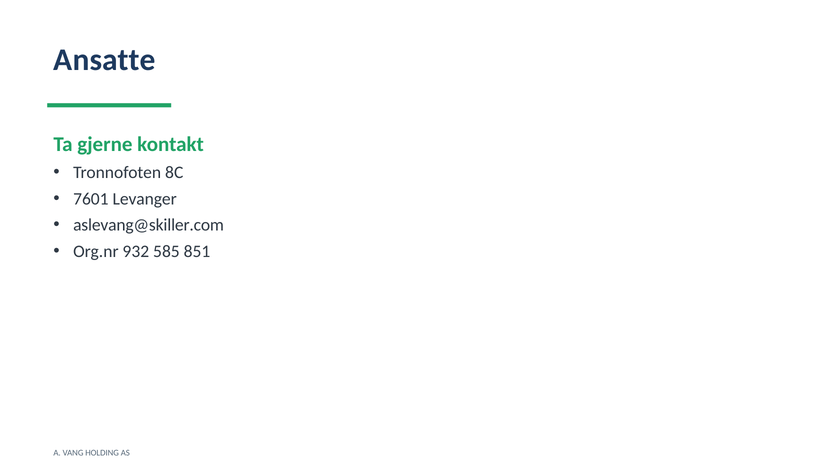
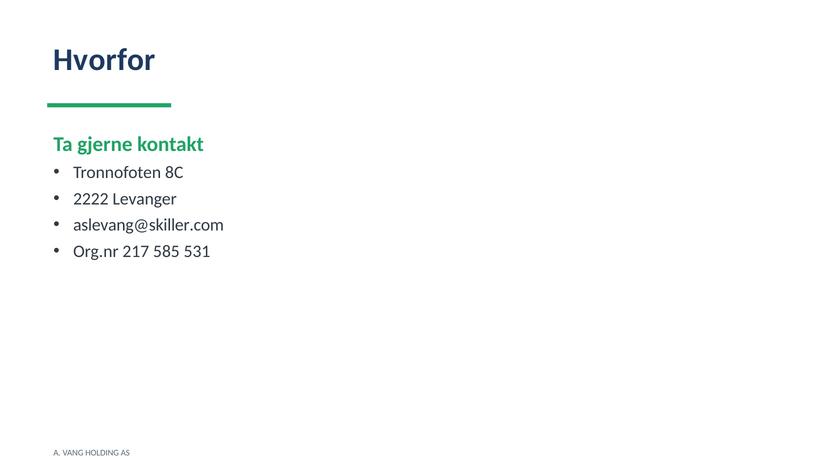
Ansatte: Ansatte -> Hvorfor
7601: 7601 -> 2222
932: 932 -> 217
851: 851 -> 531
